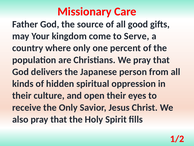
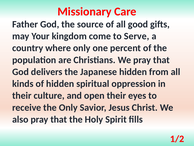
Japanese person: person -> hidden
